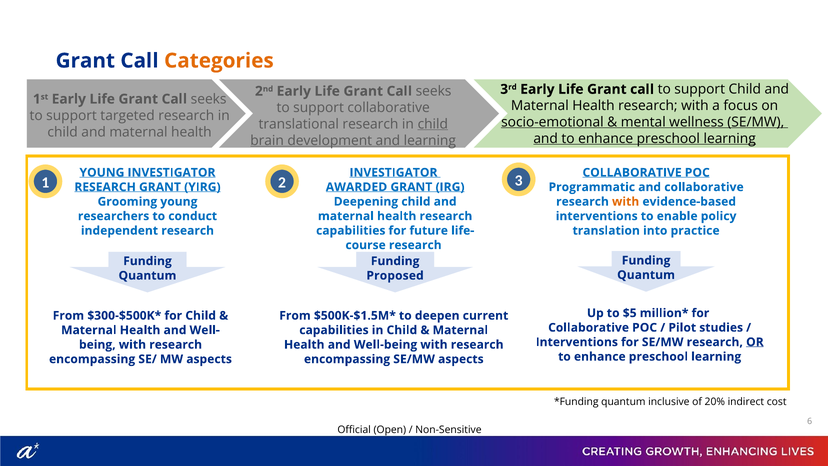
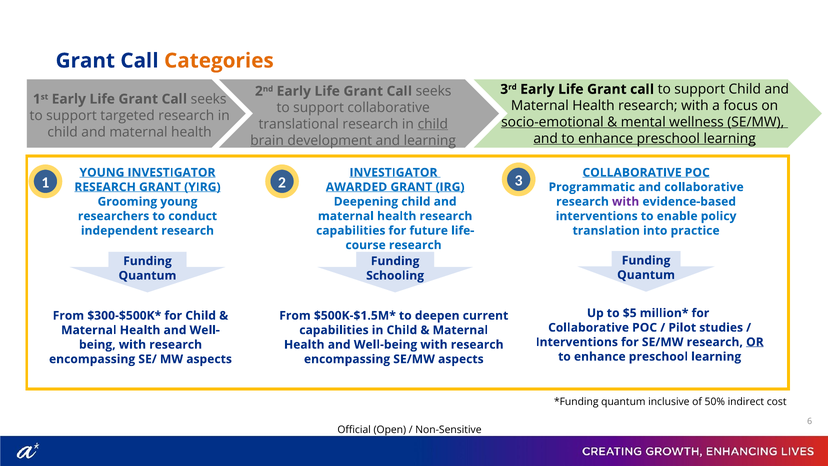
with at (626, 202) colour: orange -> purple
Proposed: Proposed -> Schooling
20%: 20% -> 50%
